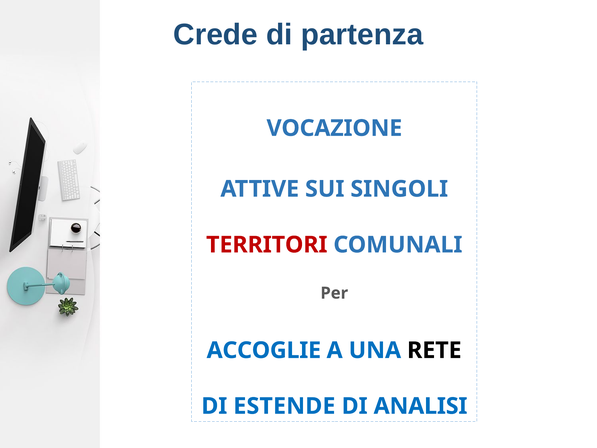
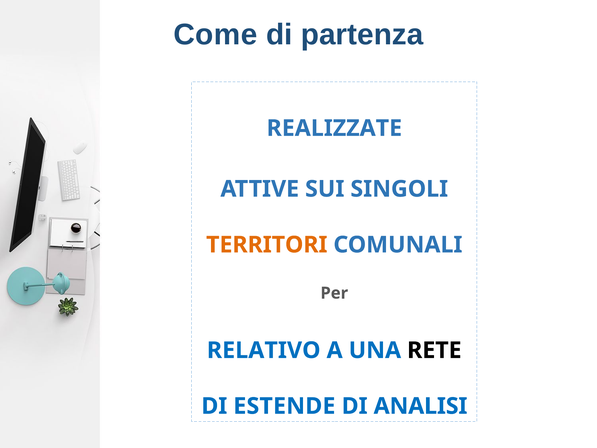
Crede: Crede -> Come
VOCAZIONE: VOCAZIONE -> REALIZZATE
TERRITORI colour: red -> orange
ACCOGLIE: ACCOGLIE -> RELATIVO
